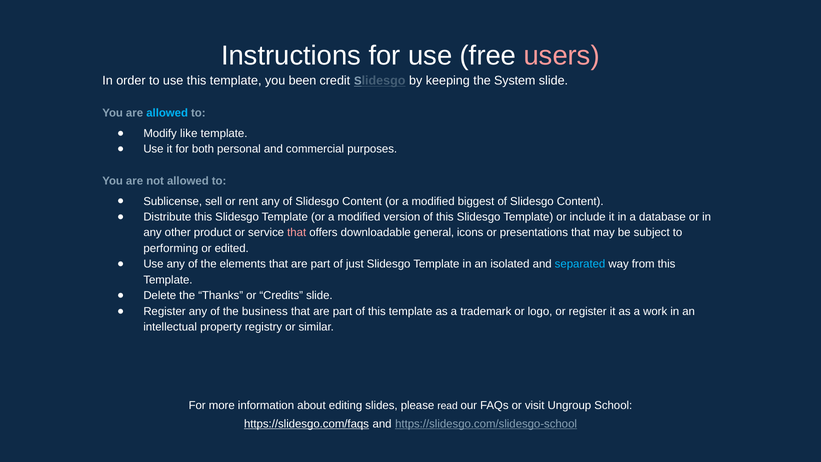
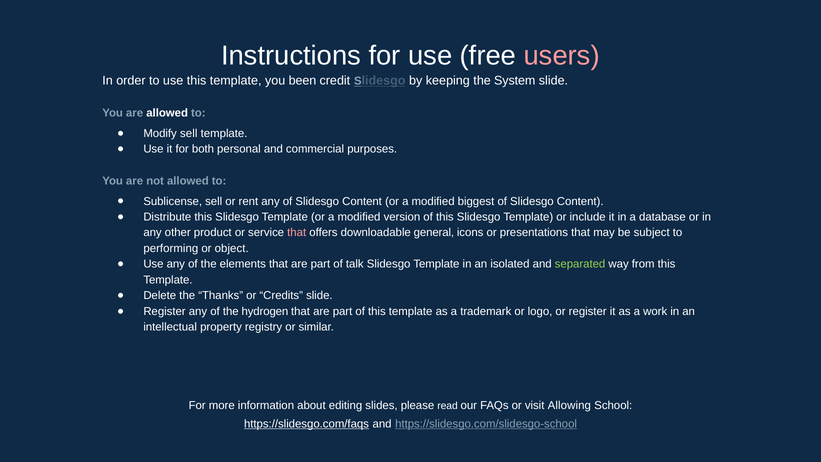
allowed at (167, 113) colour: light blue -> white
Modify like: like -> sell
edited: edited -> object
just: just -> talk
separated colour: light blue -> light green
business: business -> hydrogen
Ungroup: Ungroup -> Allowing
